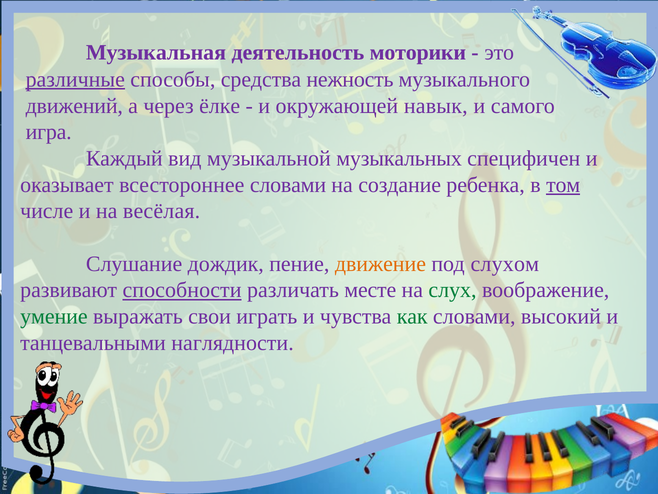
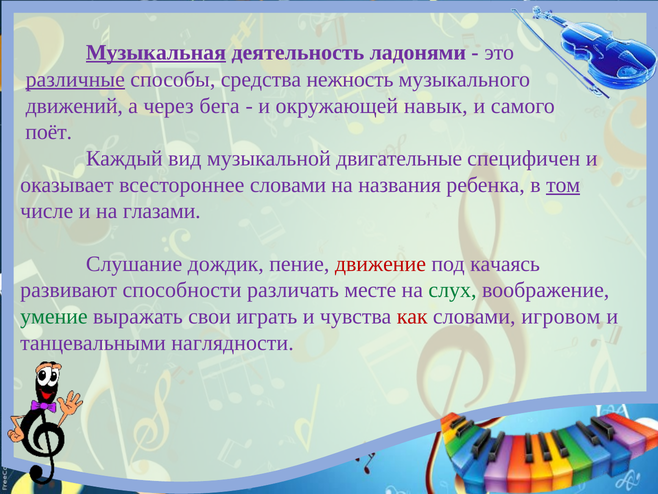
Музыкальная underline: none -> present
моторики: моторики -> ладонями
ёлке: ёлке -> бега
игра: игра -> поёт
музыкальных: музыкальных -> двигательные
создание: создание -> названия
весёлая: весёлая -> глазами
движение colour: orange -> red
слухом: слухом -> качаясь
способности underline: present -> none
как colour: green -> red
высокий: высокий -> игровом
